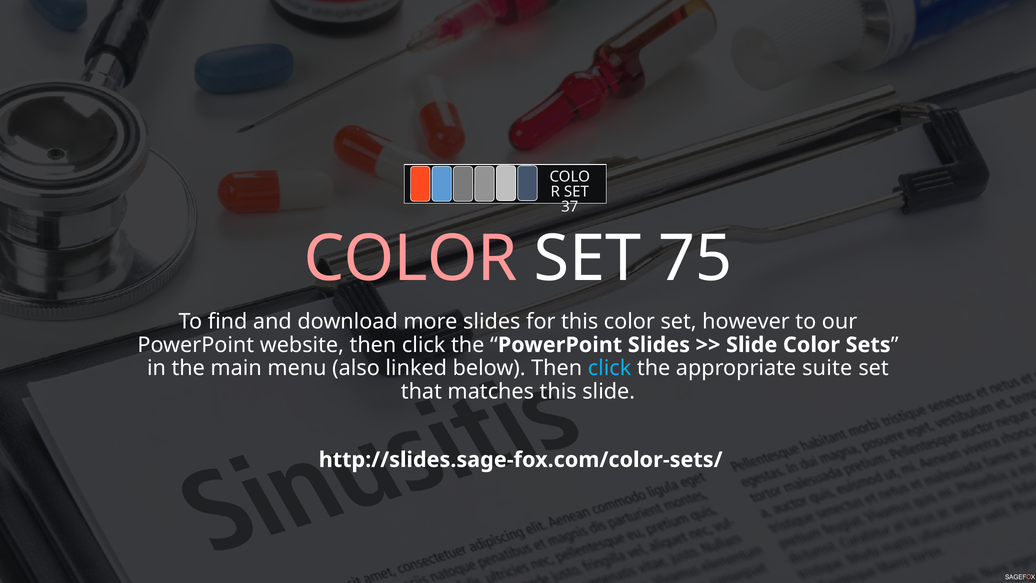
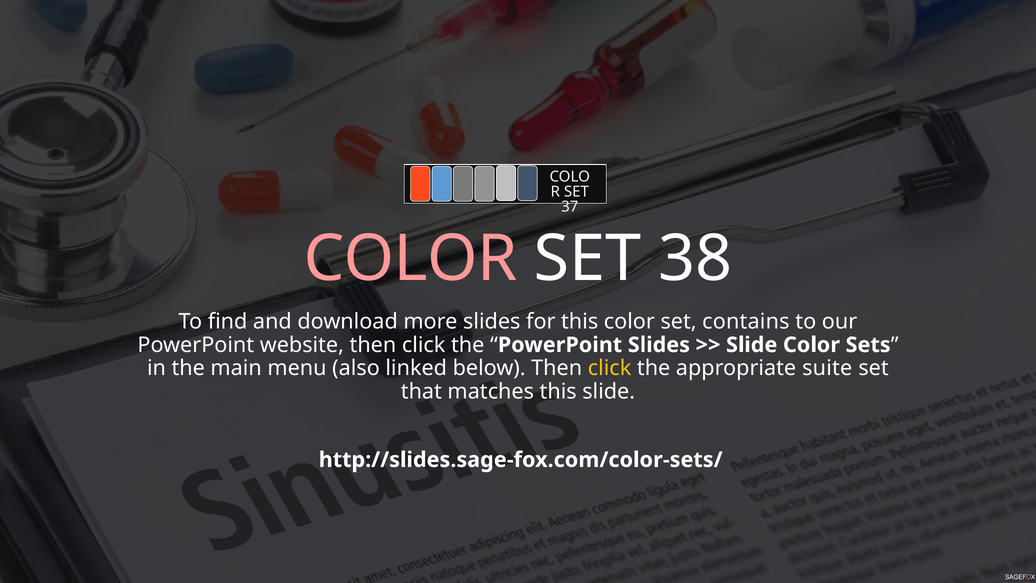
75: 75 -> 38
however: however -> contains
click at (610, 368) colour: light blue -> yellow
